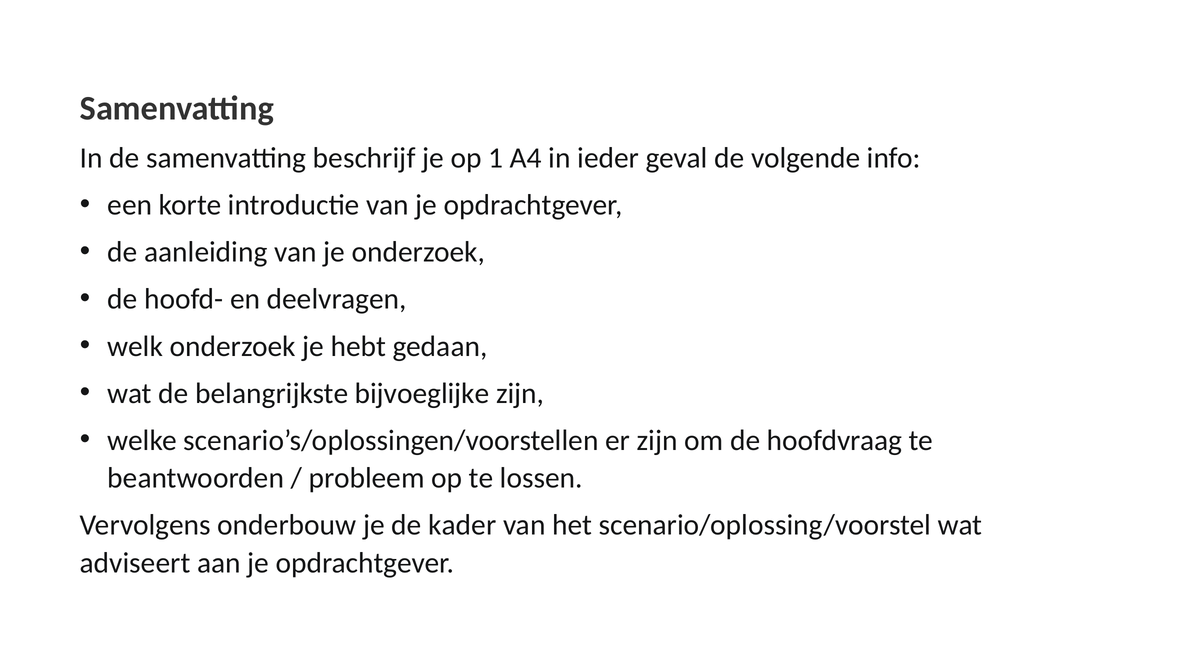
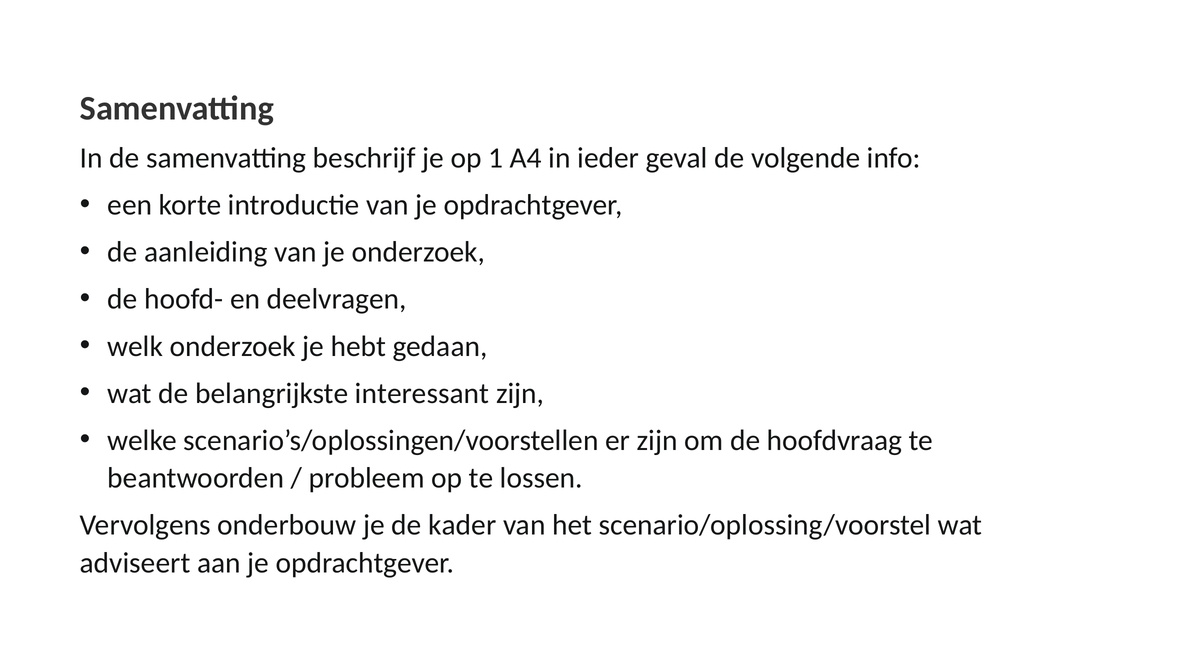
bijvoeglijke: bijvoeglijke -> interessant
